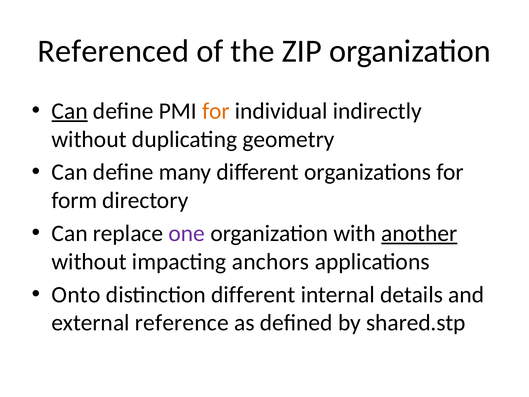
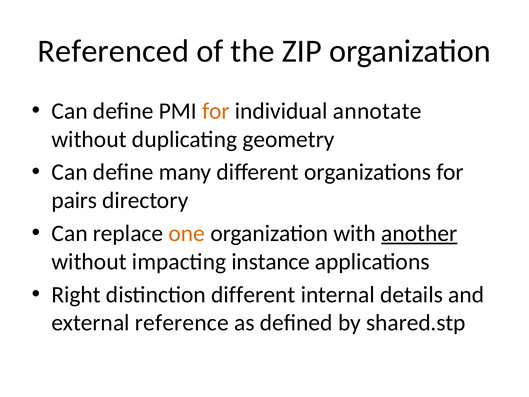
Can at (70, 111) underline: present -> none
indirectly: indirectly -> annotate
form: form -> pairs
one colour: purple -> orange
anchors: anchors -> instance
Onto: Onto -> Right
